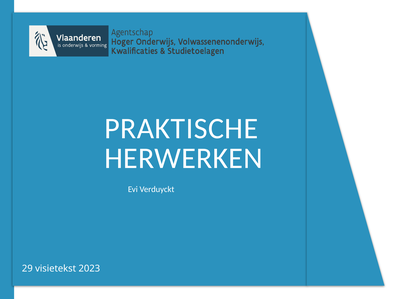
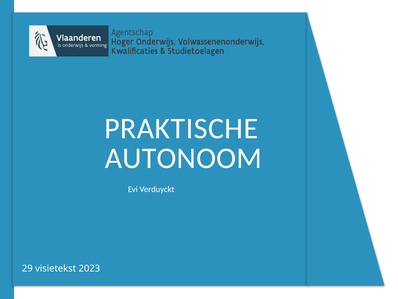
HERWERKEN: HERWERKEN -> AUTONOOM
